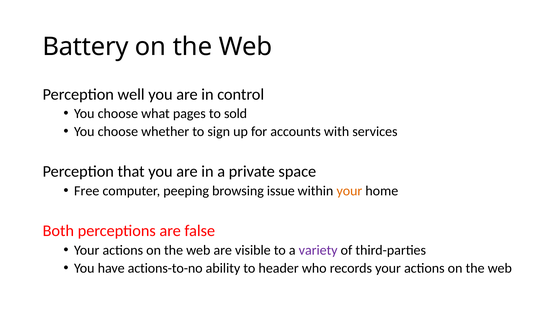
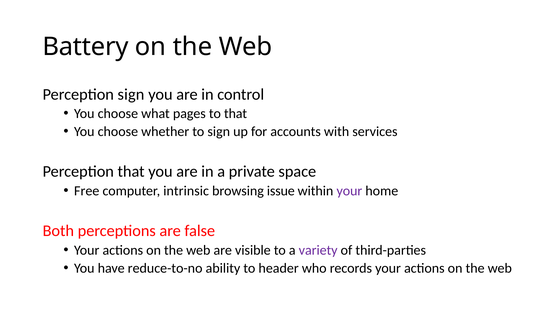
Perception well: well -> sign
to sold: sold -> that
peeping: peeping -> intrinsic
your at (349, 191) colour: orange -> purple
actions-to-no: actions-to-no -> reduce-to-no
